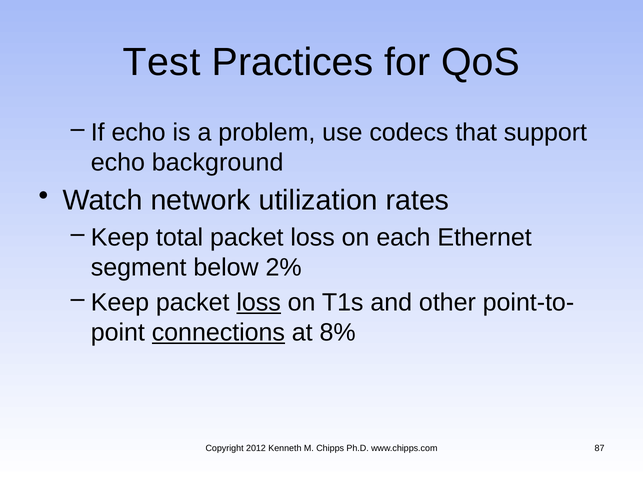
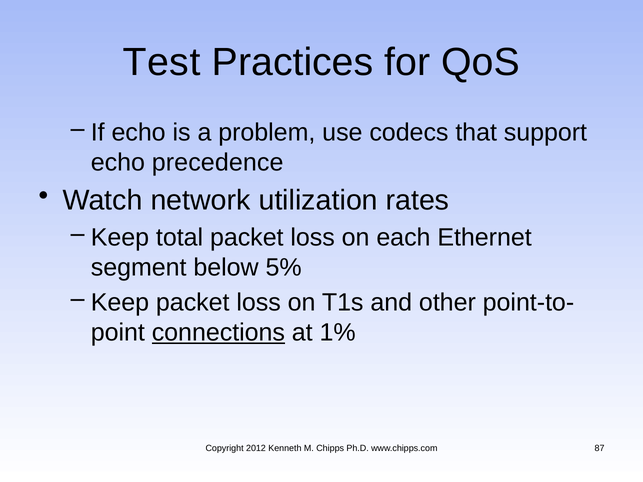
background: background -> precedence
2%: 2% -> 5%
loss at (259, 303) underline: present -> none
8%: 8% -> 1%
